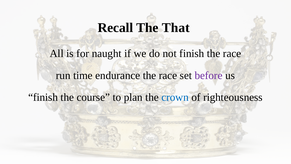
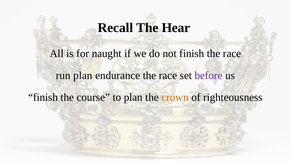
That: That -> Hear
run time: time -> plan
crown colour: blue -> orange
